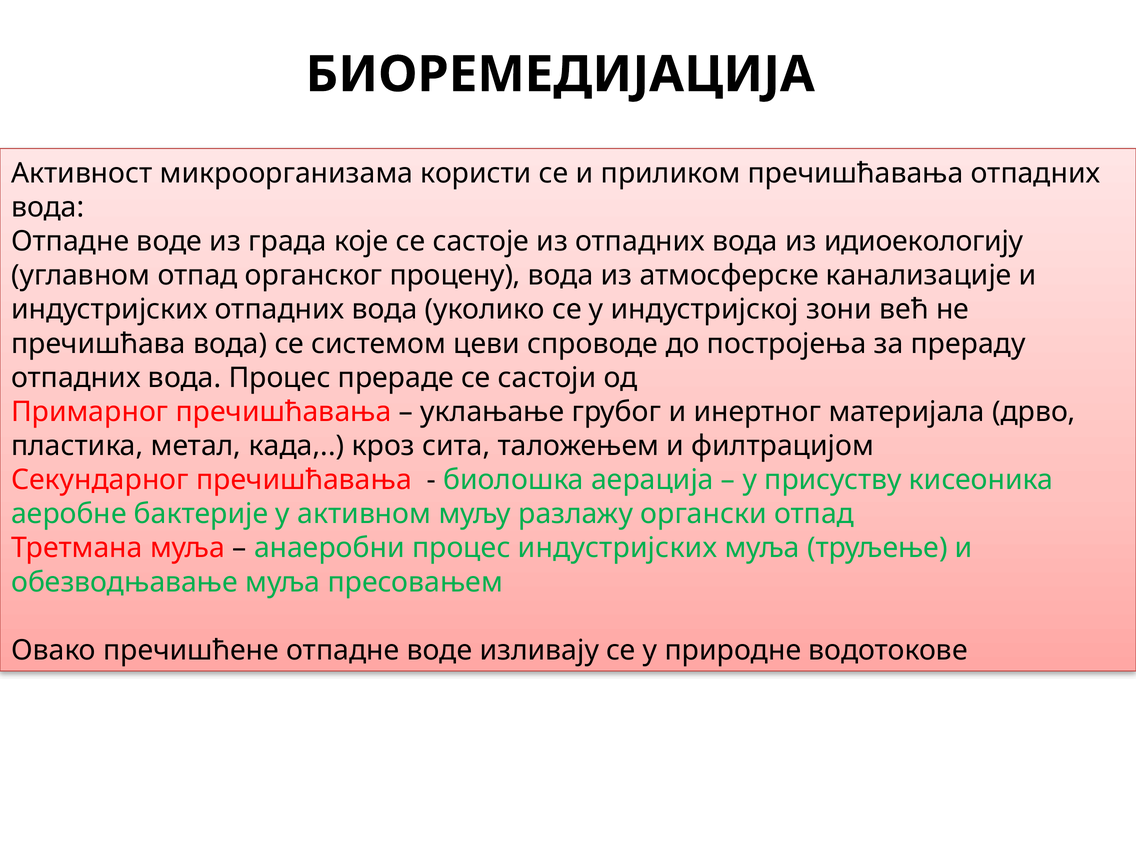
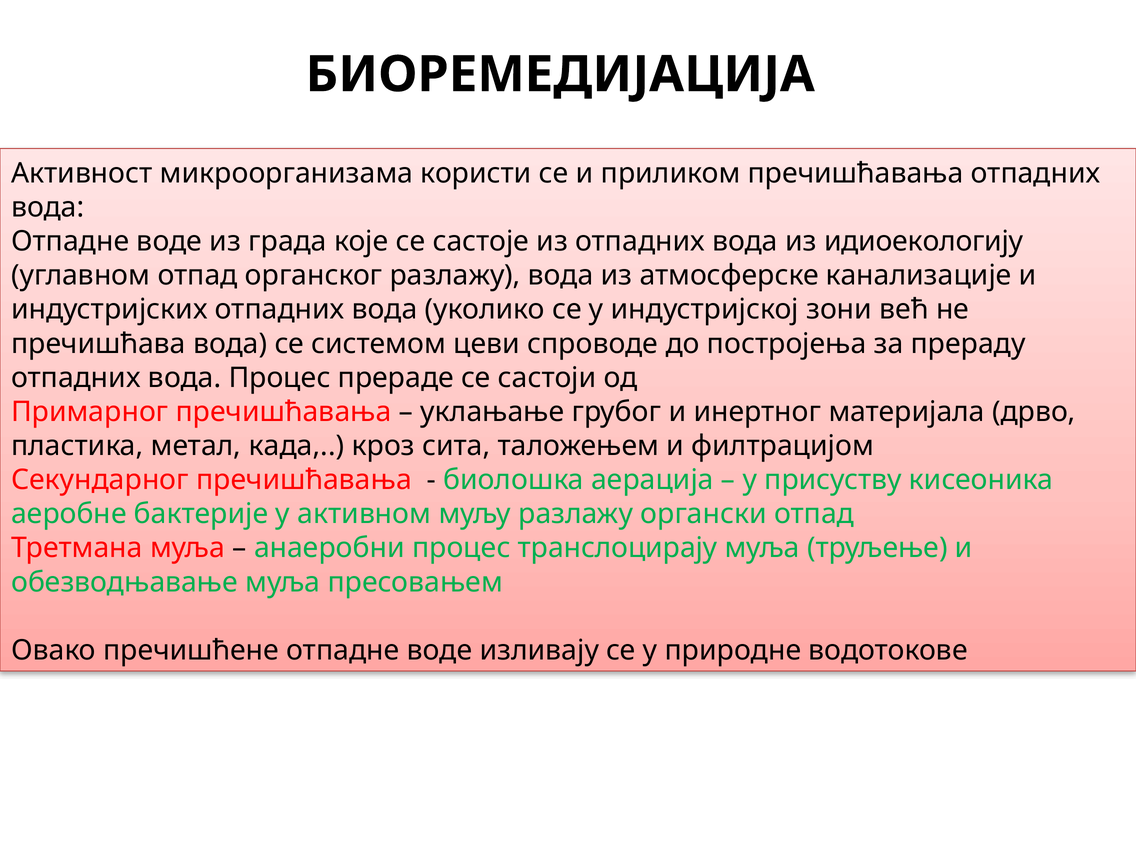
органског процену: процену -> разлажу
процес индустријских: индустријских -> транслоцирају
